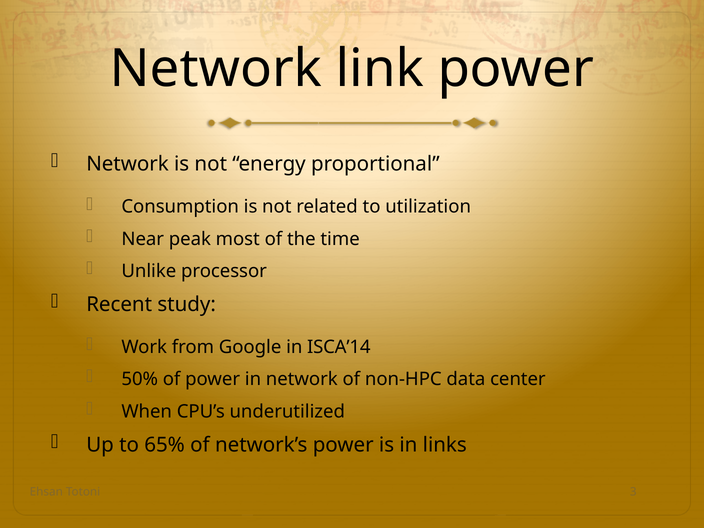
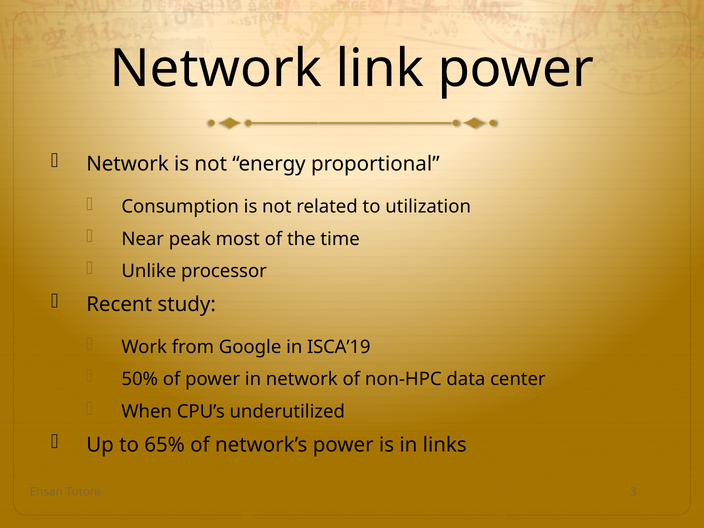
ISCA’14: ISCA’14 -> ISCA’19
